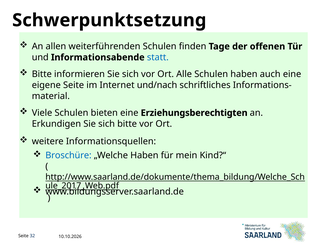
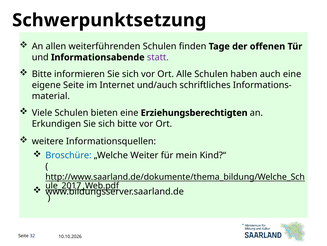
statt colour: blue -> purple
und/nach: und/nach -> und/auch
„Welche Haben: Haben -> Weiter
